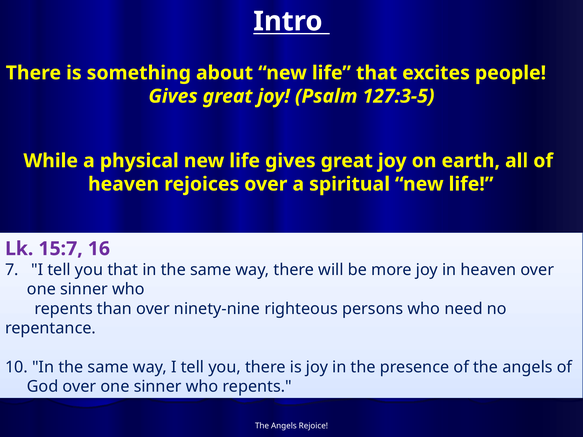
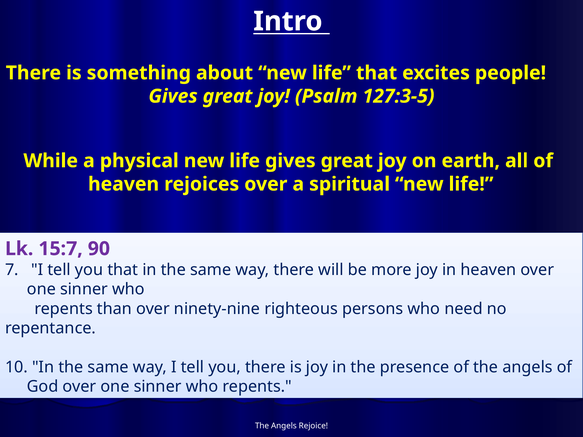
16: 16 -> 90
